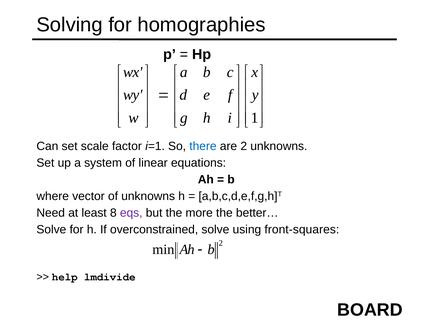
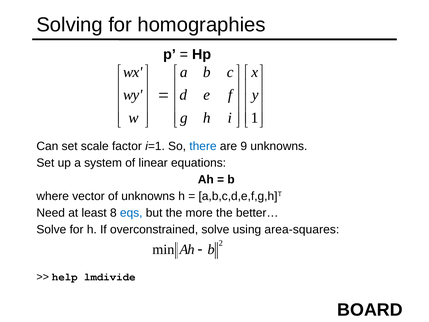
are 2: 2 -> 9
eqs colour: purple -> blue
front-squares: front-squares -> area-squares
